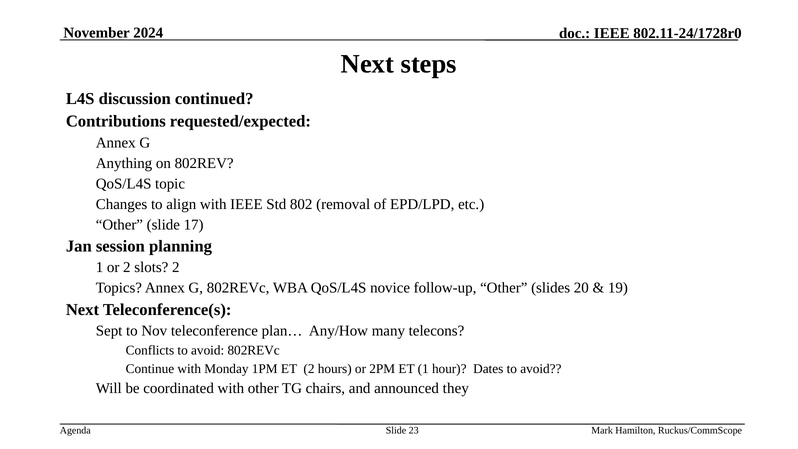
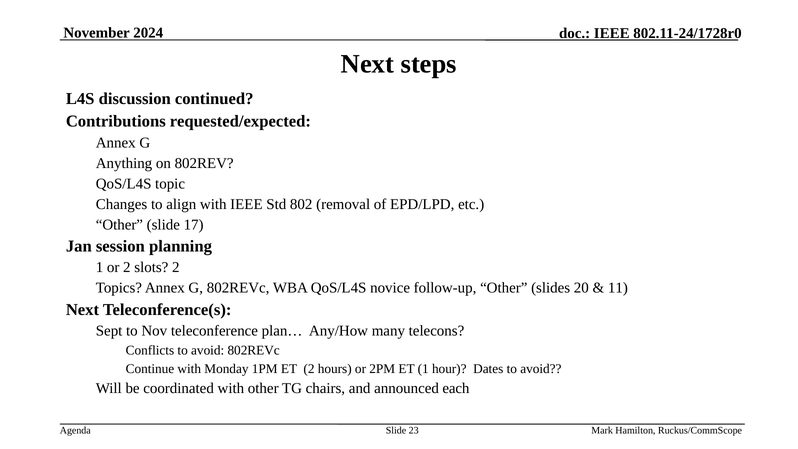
19: 19 -> 11
they: they -> each
